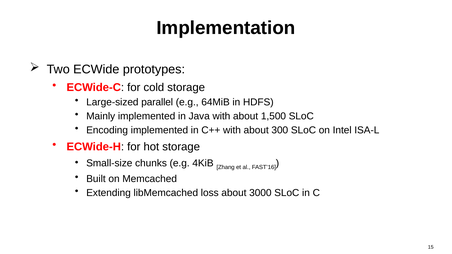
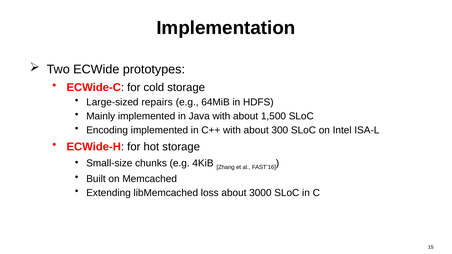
parallel: parallel -> repairs
